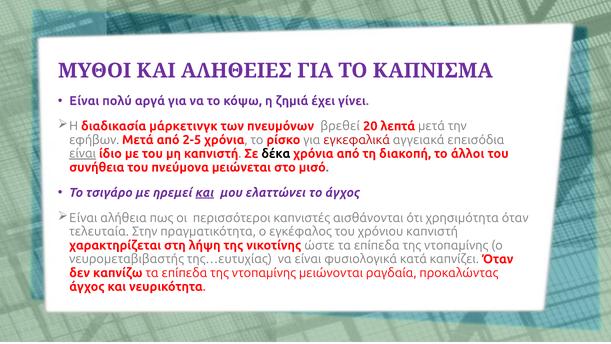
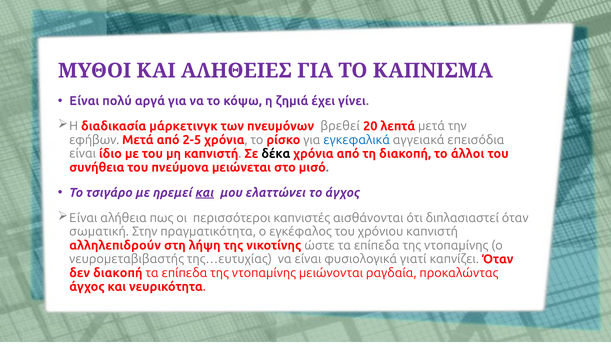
εγκεφαλικά colour: red -> blue
είναι at (83, 153) underline: present -> none
χρησιμότητα: χρησιμότητα -> διπλασιαστεί
τελευταία: τελευταία -> σωματική
χαρακτηρίζεται: χαρακτηρίζεται -> αλληλεπιδρούν
κατά: κατά -> γιατί
δεν καπνίζω: καπνίζω -> διακοπή
